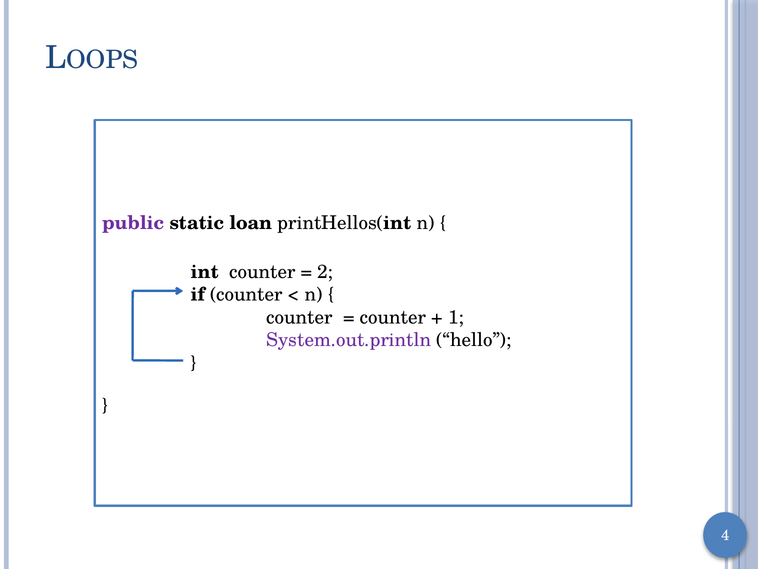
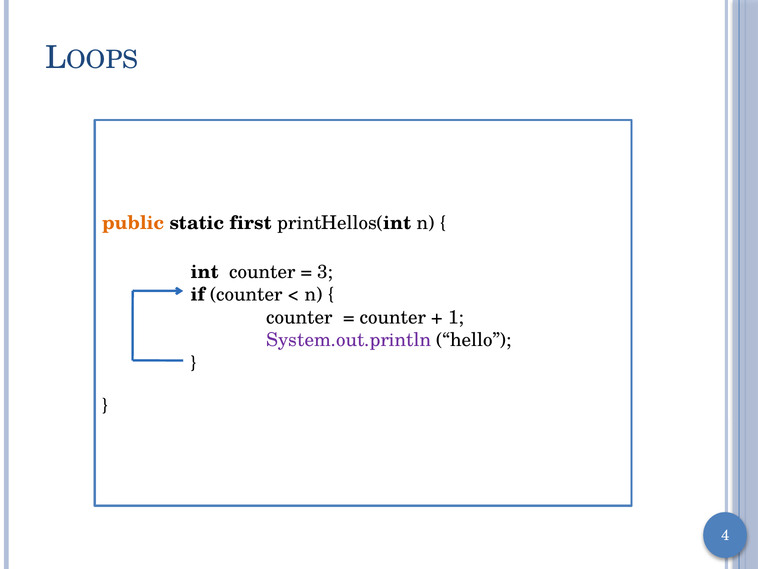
public colour: purple -> orange
loan: loan -> first
2: 2 -> 3
